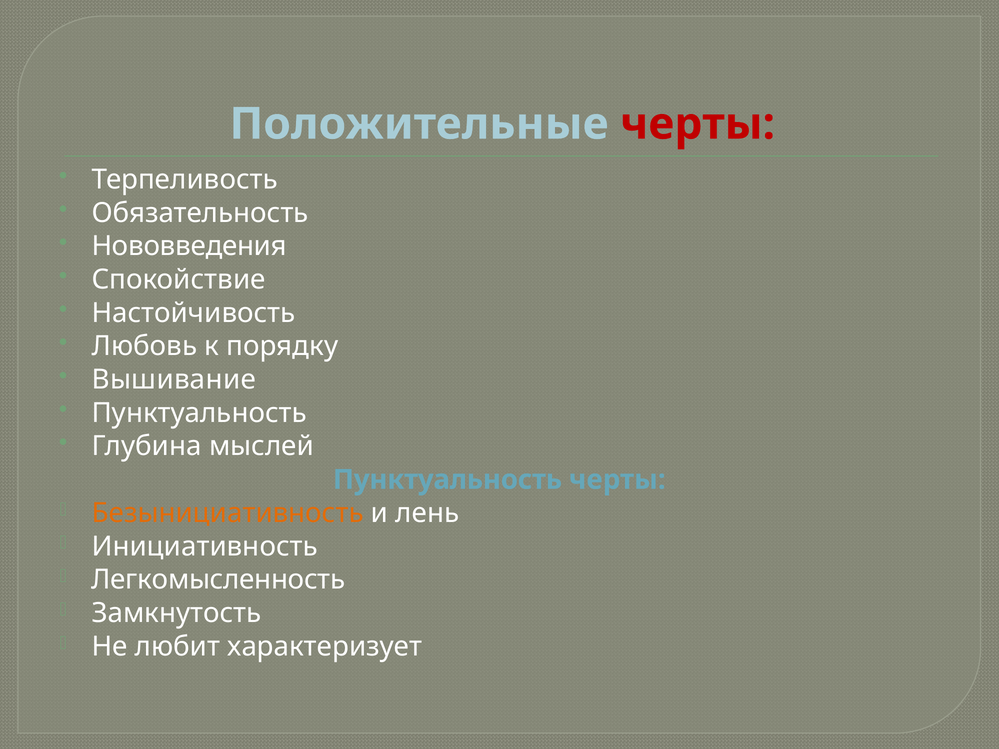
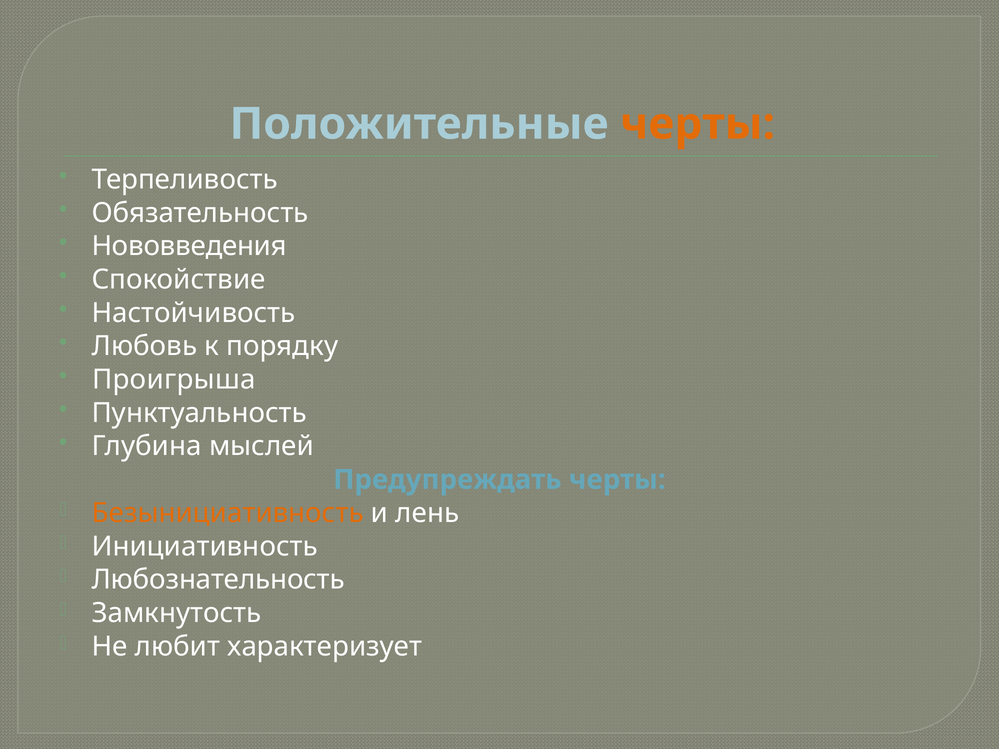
черты at (698, 124) colour: red -> orange
Вышивание: Вышивание -> Проигрыша
Пунктуальность at (448, 480): Пунктуальность -> Предупреждать
Легкомысленность: Легкомысленность -> Любознательность
